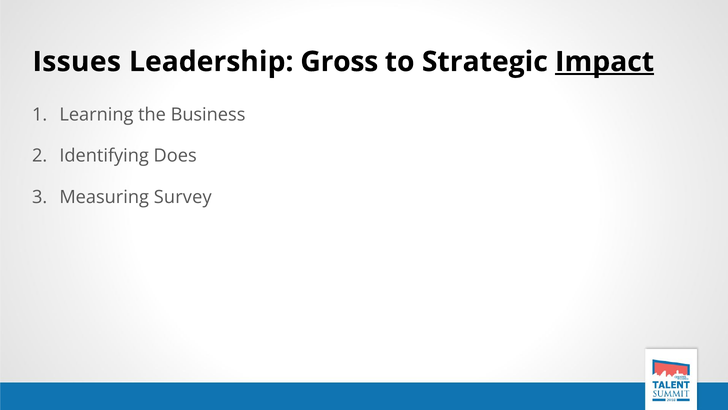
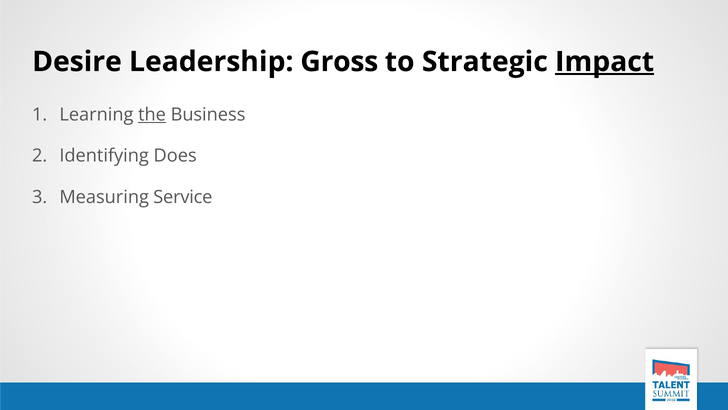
Issues: Issues -> Desire
the underline: none -> present
Survey: Survey -> Service
